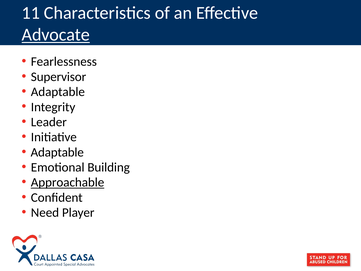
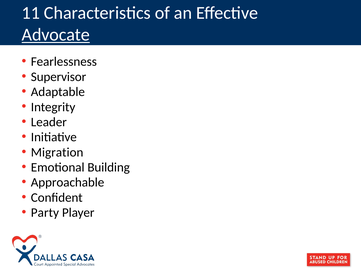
Adaptable at (57, 152): Adaptable -> Migration
Approachable underline: present -> none
Need: Need -> Party
